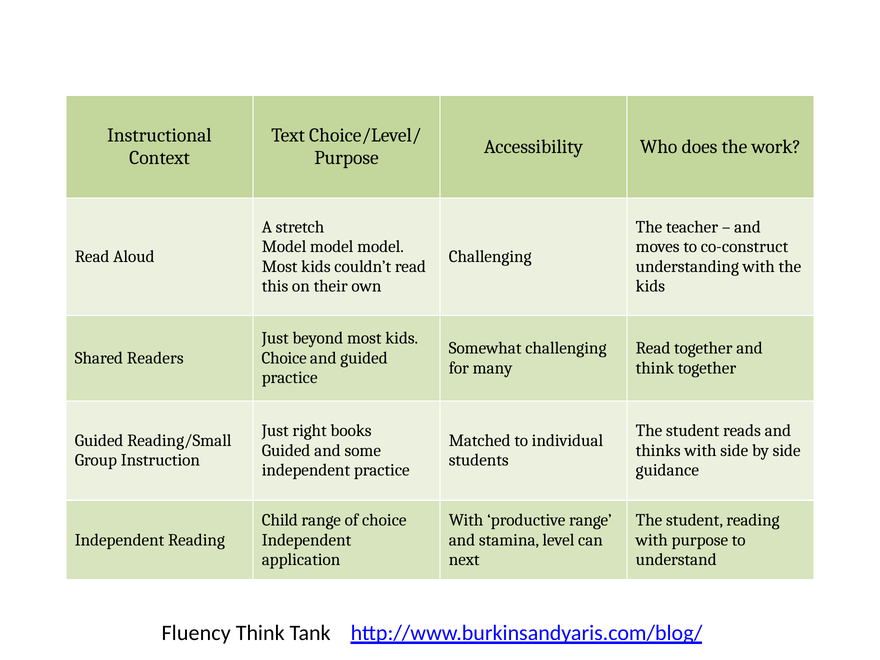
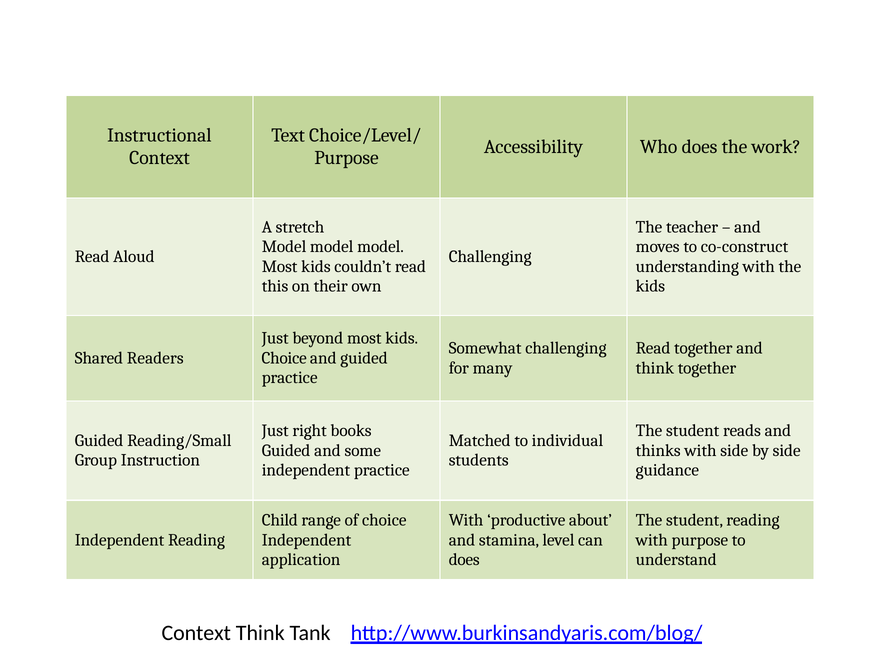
productive range: range -> about
next at (464, 560): next -> does
Fluency at (196, 633): Fluency -> Context
